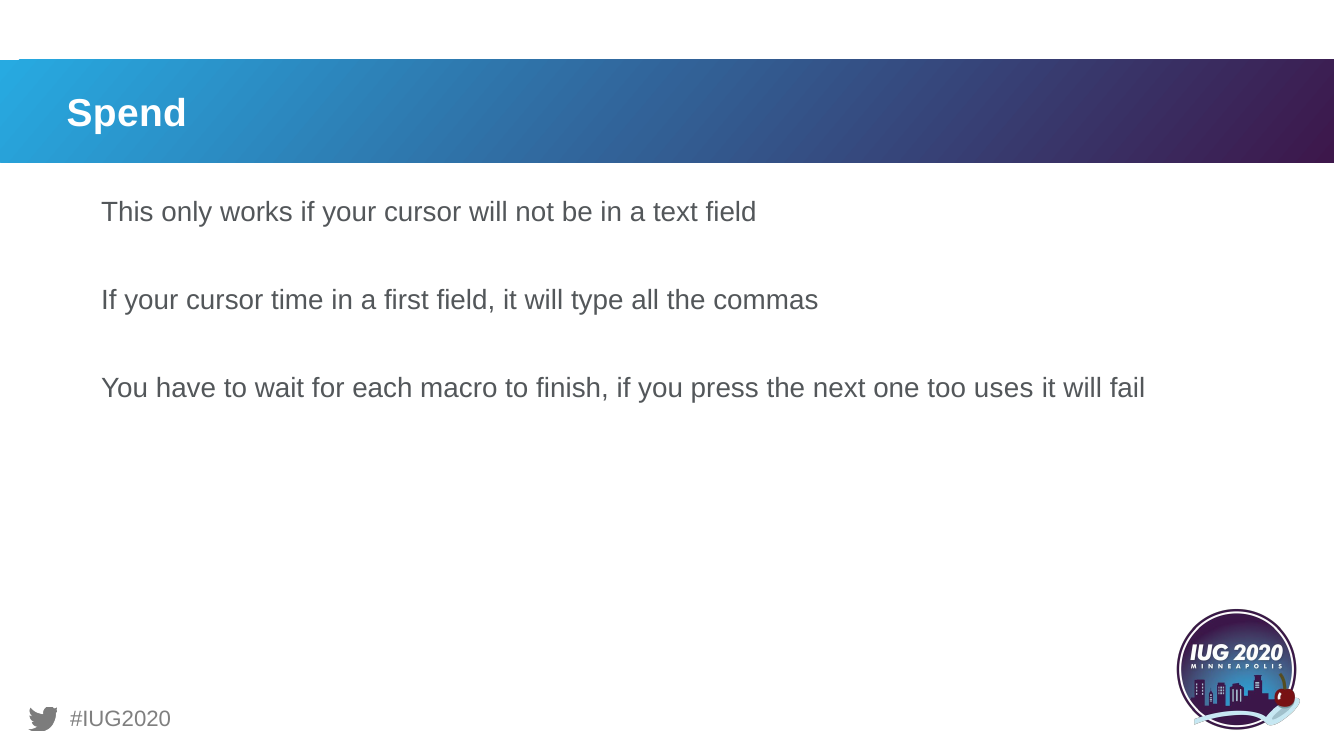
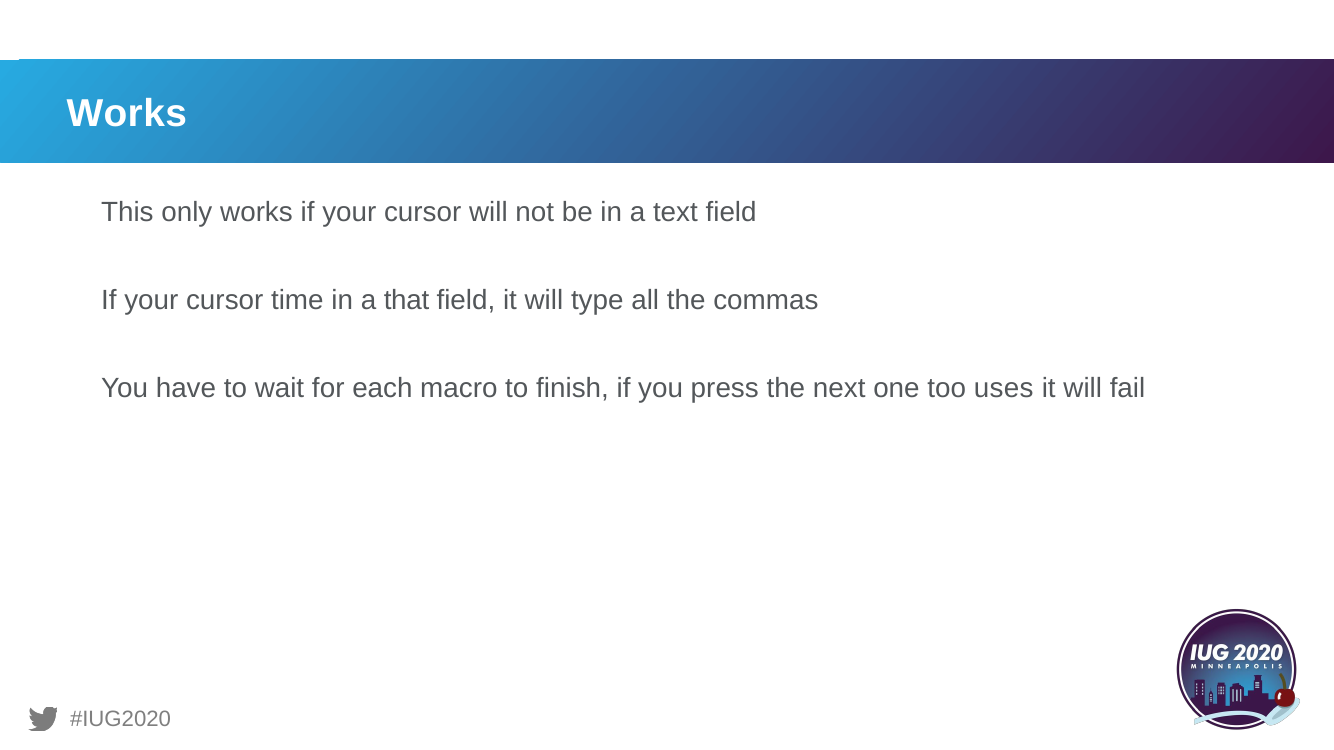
Spend at (127, 114): Spend -> Works
first: first -> that
